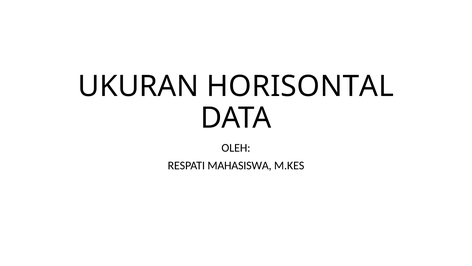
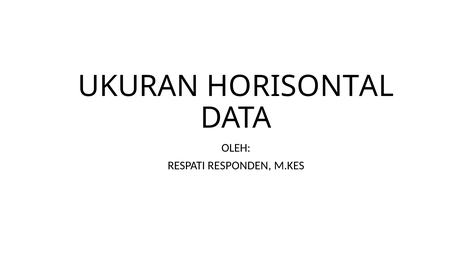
MAHASISWA: MAHASISWA -> RESPONDEN
